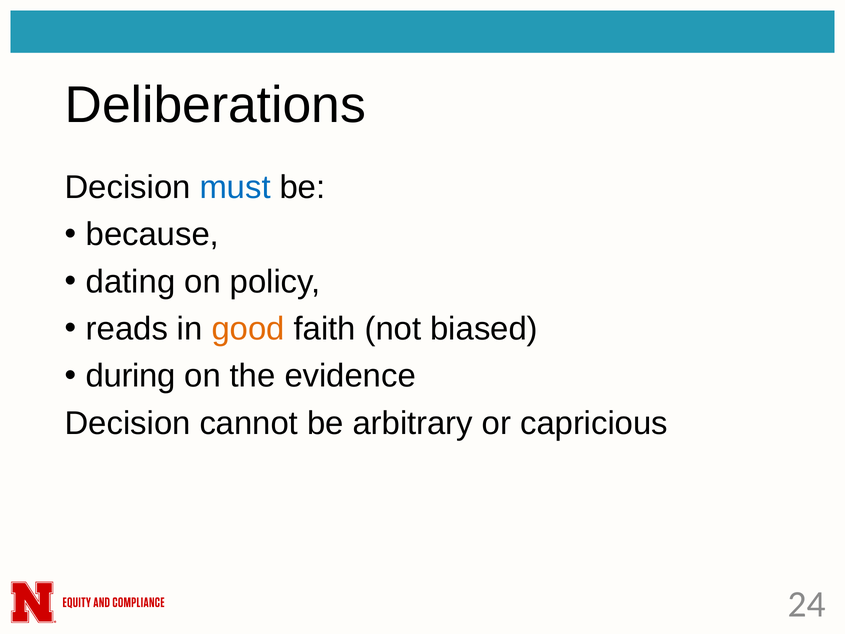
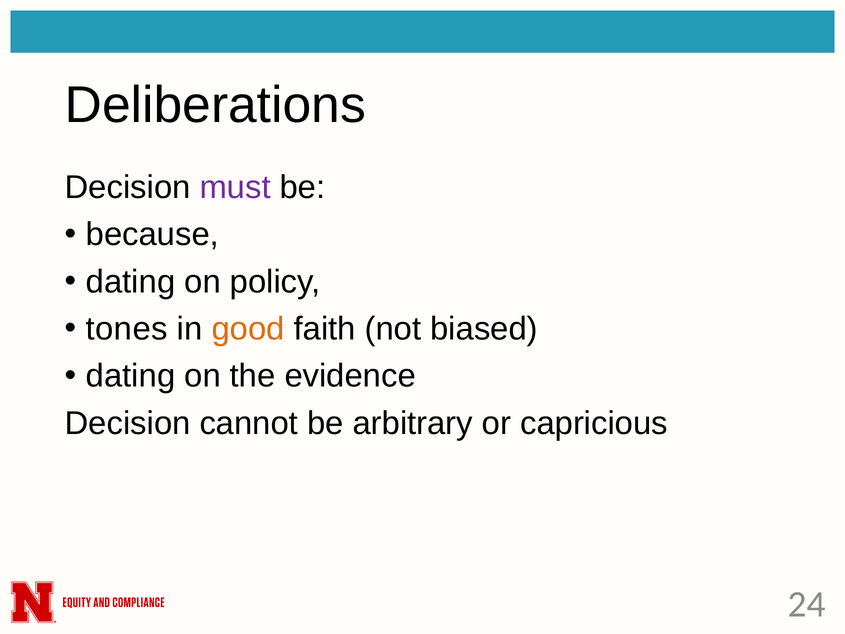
must colour: blue -> purple
reads: reads -> tones
during at (131, 376): during -> dating
